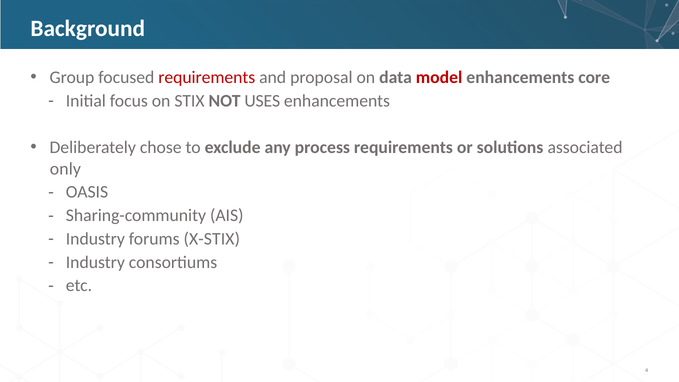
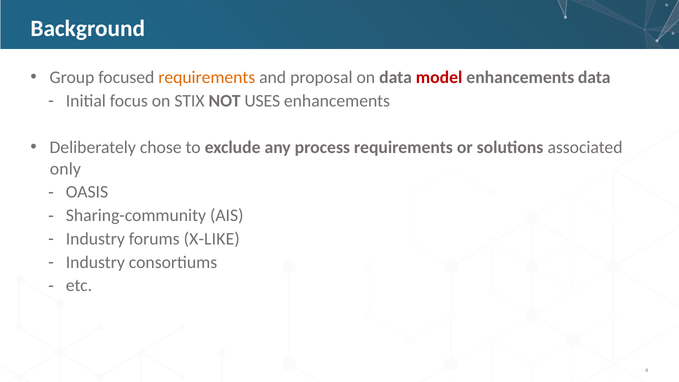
requirements at (207, 78) colour: red -> orange
enhancements core: core -> data
X-STIX: X-STIX -> X-LIKE
